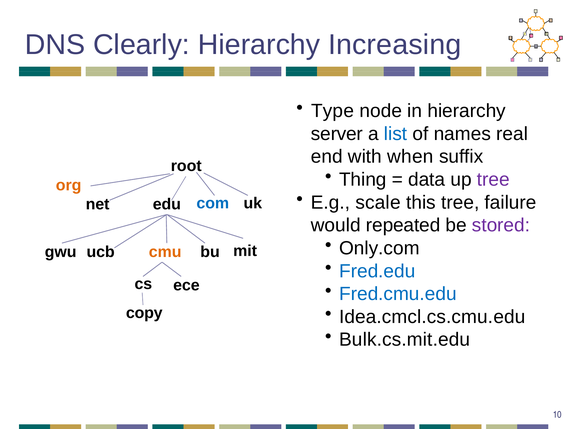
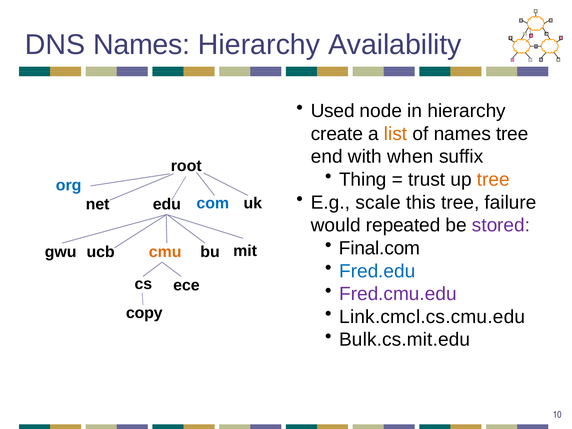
DNS Clearly: Clearly -> Names
Increasing: Increasing -> Availability
Type: Type -> Used
server: server -> create
list colour: blue -> orange
names real: real -> tree
data: data -> trust
tree at (493, 180) colour: purple -> orange
org colour: orange -> blue
Only.com: Only.com -> Final.com
Fred.cmu.edu colour: blue -> purple
Idea.cmcl.cs.cmu.edu: Idea.cmcl.cs.cmu.edu -> Link.cmcl.cs.cmu.edu
